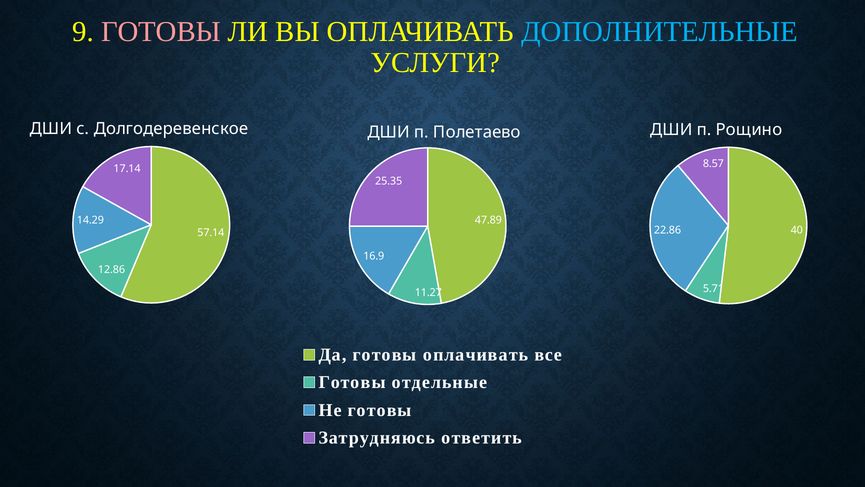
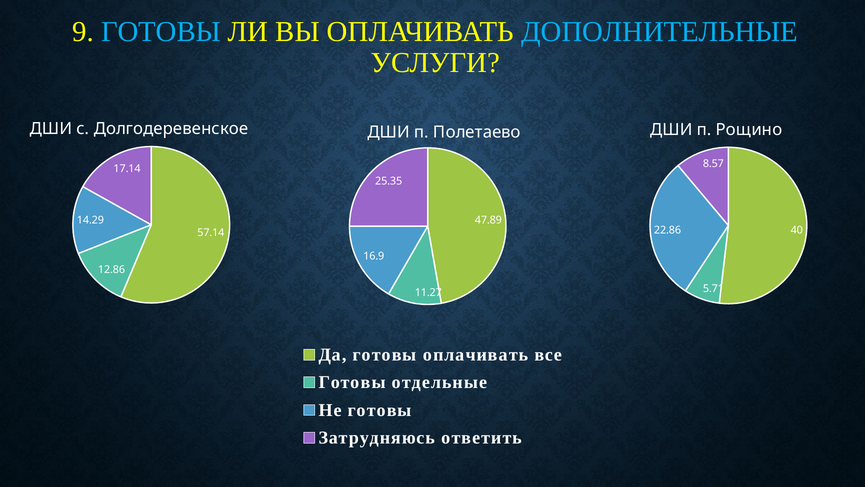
ГОТОВЫ at (161, 32) colour: pink -> light blue
